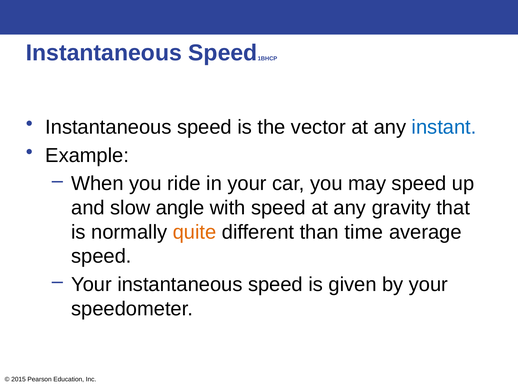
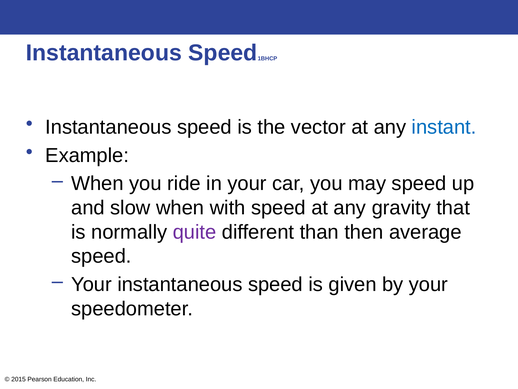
slow angle: angle -> when
quite colour: orange -> purple
time: time -> then
